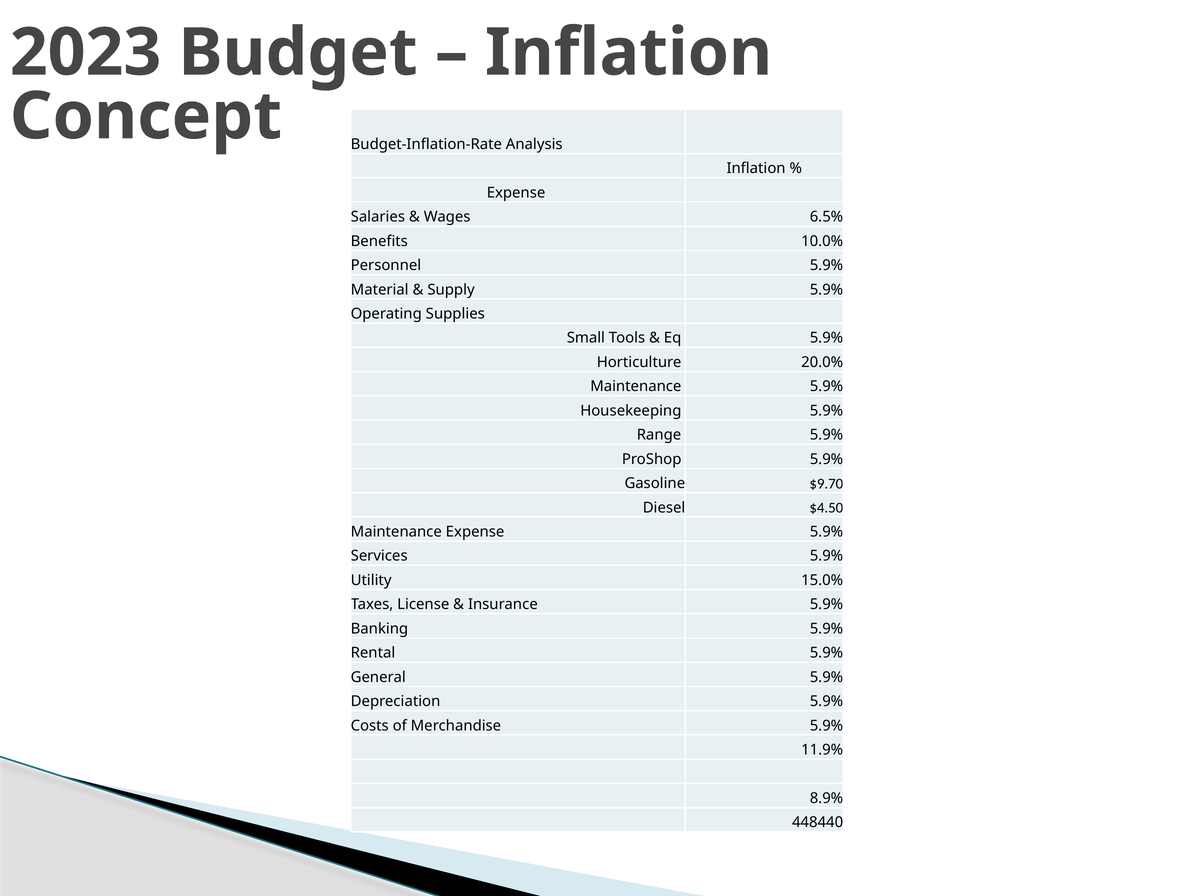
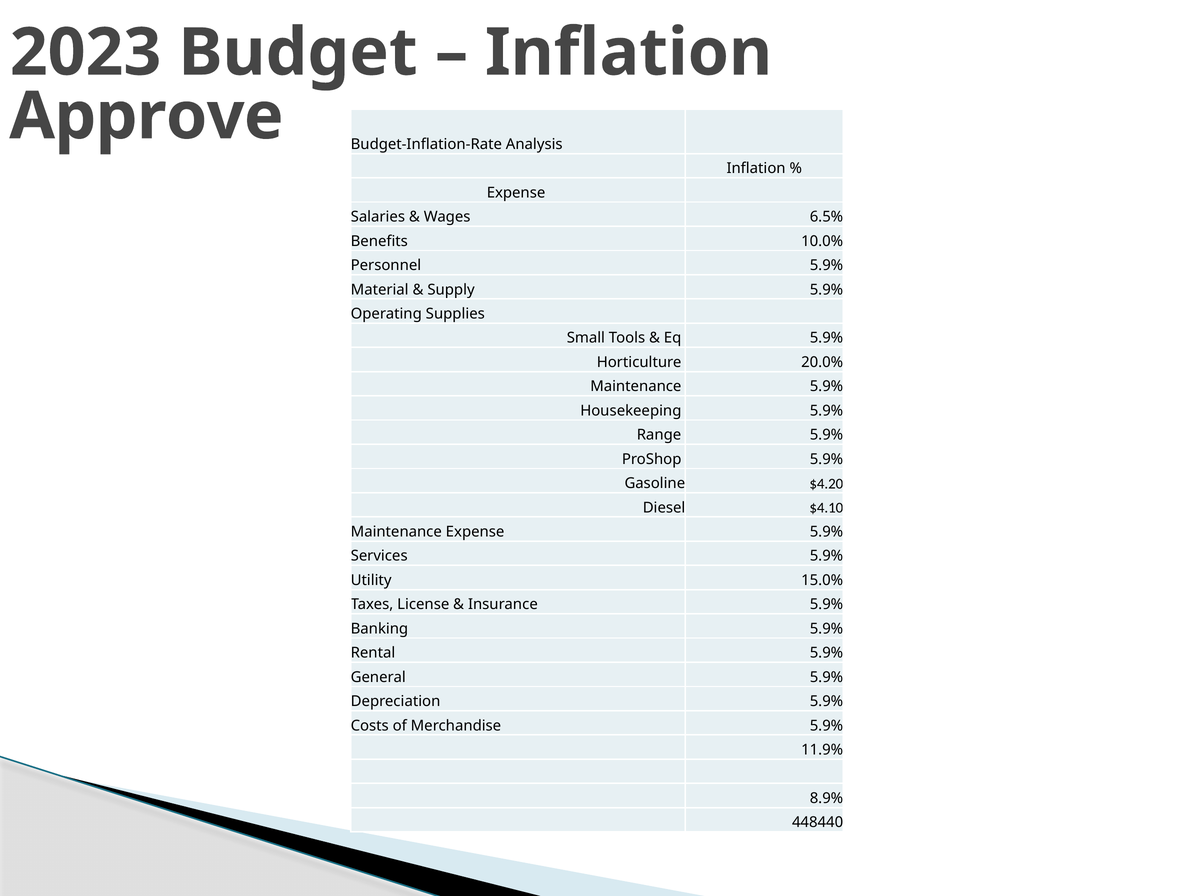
Concept: Concept -> Approve
$9.70: $9.70 -> $4.20
$4.50: $4.50 -> $4.10
